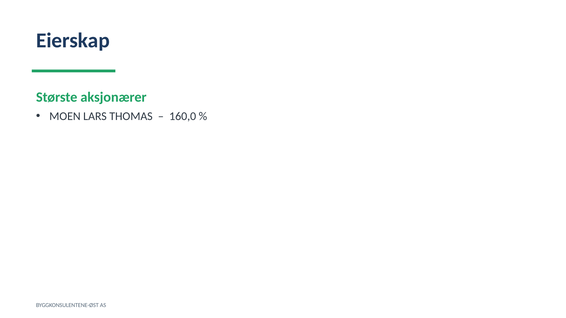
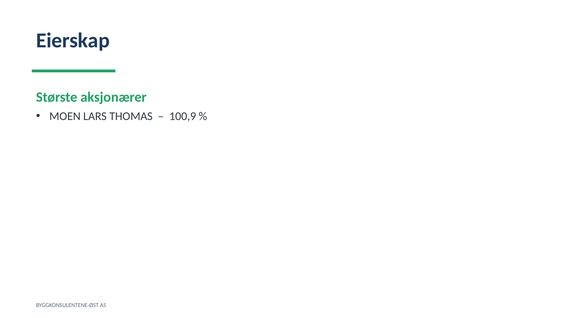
160,0: 160,0 -> 100,9
